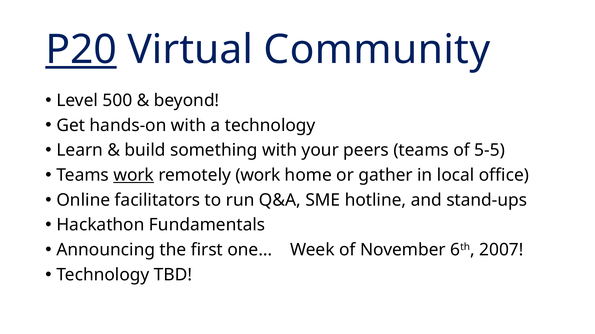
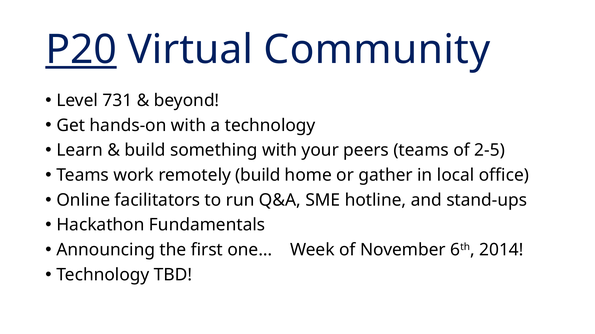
500: 500 -> 731
5-5: 5-5 -> 2-5
work at (134, 175) underline: present -> none
remotely work: work -> build
2007: 2007 -> 2014
